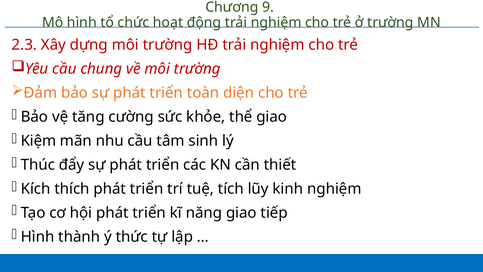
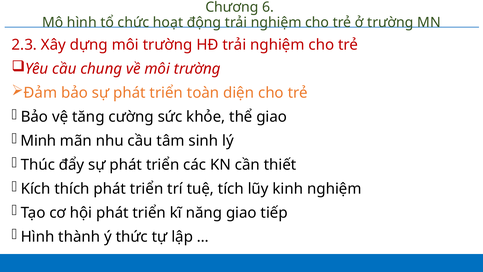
9: 9 -> 6
Kiệm: Kiệm -> Minh
